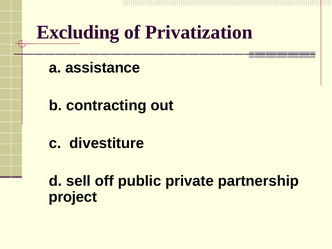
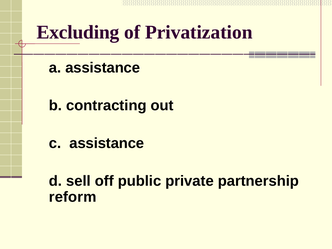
c divestiture: divestiture -> assistance
project: project -> reform
